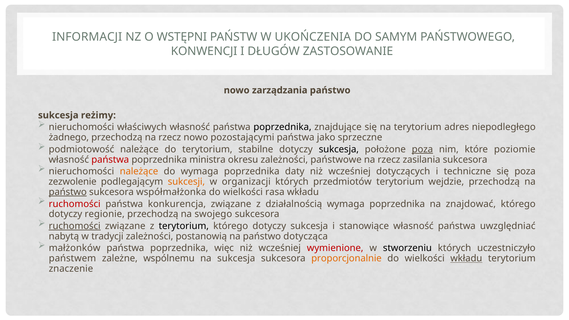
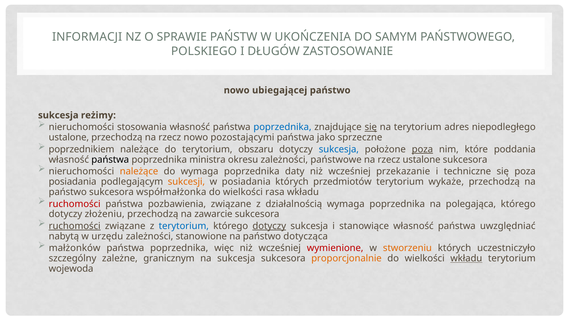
WSTĘPNI: WSTĘPNI -> SPRAWIE
KONWENCJI: KONWENCJI -> POLSKIEGO
zarządzania: zarządzania -> ubiegającej
właściwych: właściwych -> stosowania
poprzednika at (282, 127) colour: black -> blue
się at (371, 127) underline: none -> present
żadnego at (69, 137): żadnego -> ustalone
podmiotowość: podmiotowość -> poprzednikiem
stabilne: stabilne -> obszaru
sukcesja at (339, 149) colour: black -> blue
poziomie: poziomie -> poddania
państwa at (110, 160) colour: red -> black
rzecz zasilania: zasilania -> ustalone
dotyczących: dotyczących -> przekazanie
zezwolenie at (73, 182): zezwolenie -> posiadania
w organizacji: organizacji -> posiadania
wejdzie: wejdzie -> wykaże
państwo at (68, 192) underline: present -> none
konkurencja: konkurencja -> pozbawienia
znajdować: znajdować -> polegająca
regionie: regionie -> złożeniu
swojego: swojego -> zawarcie
terytorium at (184, 226) colour: black -> blue
dotyczy at (269, 226) underline: none -> present
tradycji: tradycji -> urzędu
postanowią: postanowią -> stanowione
stworzeniu colour: black -> orange
państwem: państwem -> szczególny
wspólnemu: wspólnemu -> granicznym
znaczenie: znaczenie -> wojewoda
